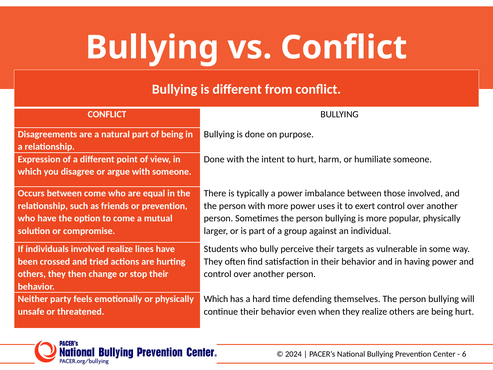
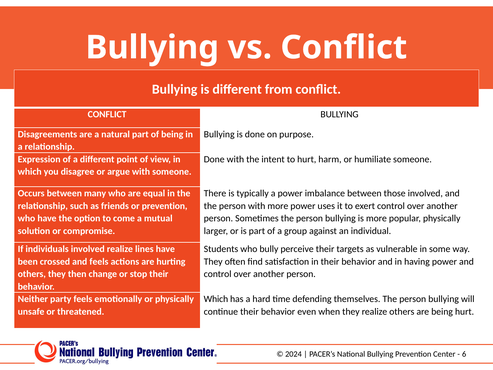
between come: come -> many
and tried: tried -> feels
